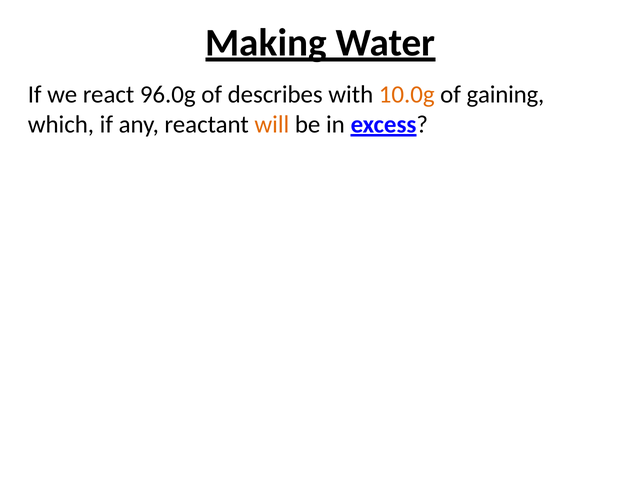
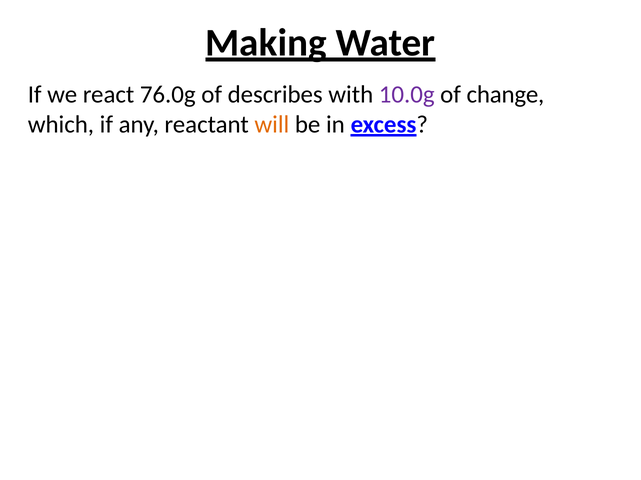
96.0g: 96.0g -> 76.0g
10.0g colour: orange -> purple
gaining: gaining -> change
